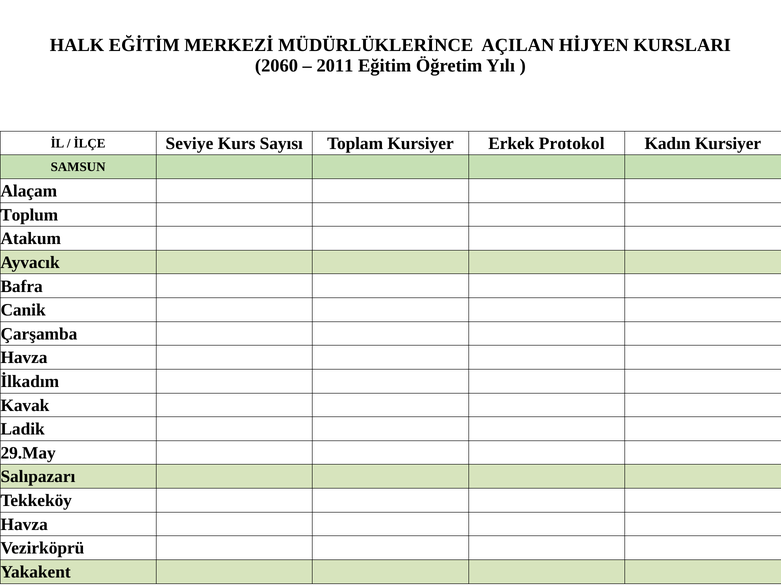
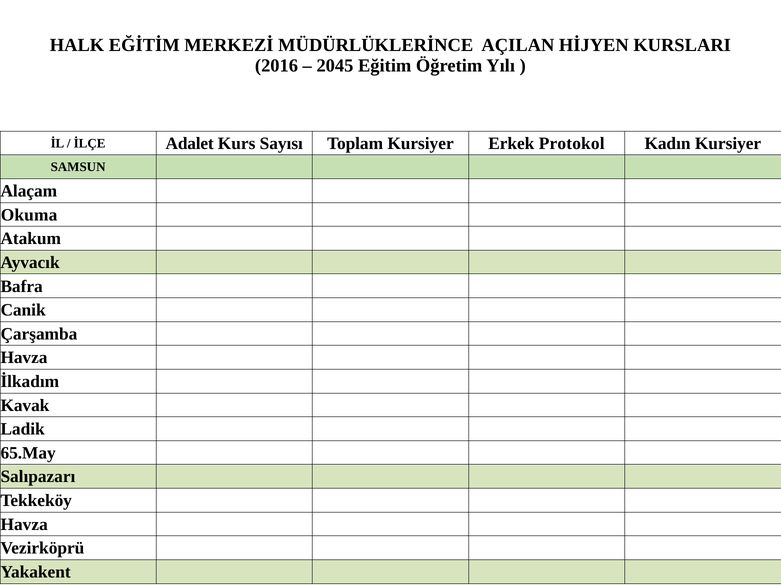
2060: 2060 -> 2016
2011: 2011 -> 2045
Seviye: Seviye -> Adalet
Toplum: Toplum -> Okuma
29.May: 29.May -> 65.May
